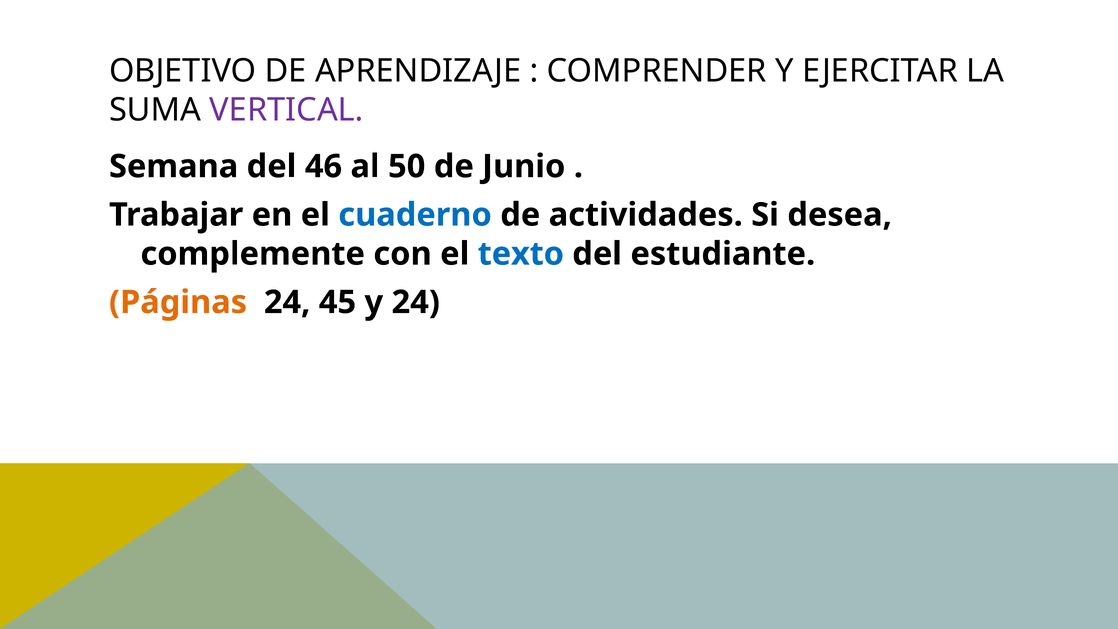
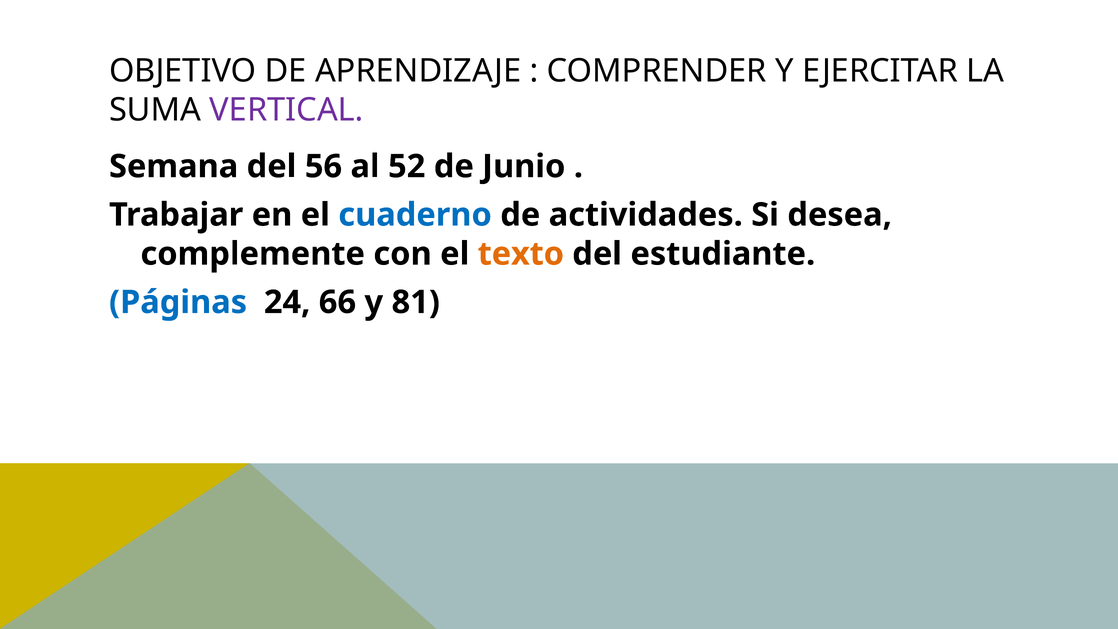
46: 46 -> 56
50: 50 -> 52
texto colour: blue -> orange
Páginas colour: orange -> blue
45: 45 -> 66
y 24: 24 -> 81
